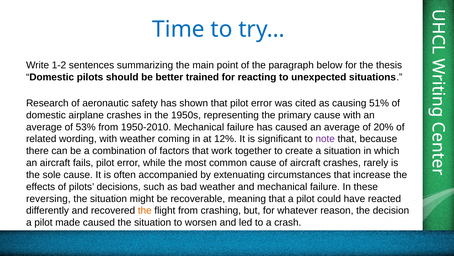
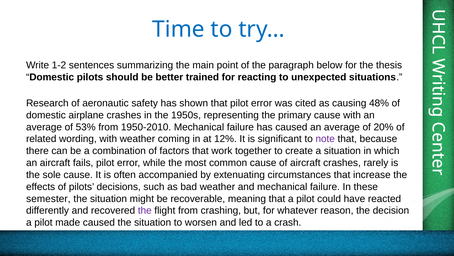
51%: 51% -> 48%
reversing: reversing -> semester
the at (145, 210) colour: orange -> purple
